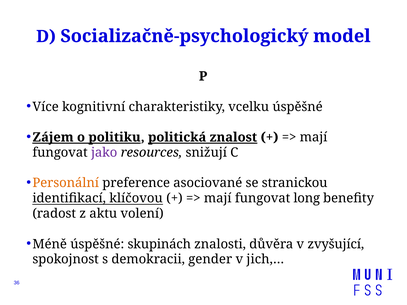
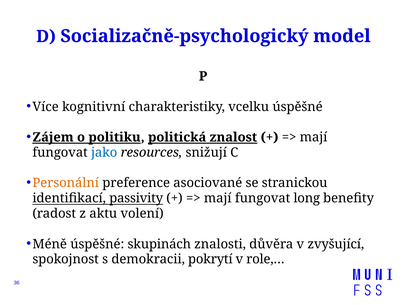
jako colour: purple -> blue
klíčovou: klíčovou -> passivity
gender: gender -> pokrytí
jich,…: jich,… -> role,…
